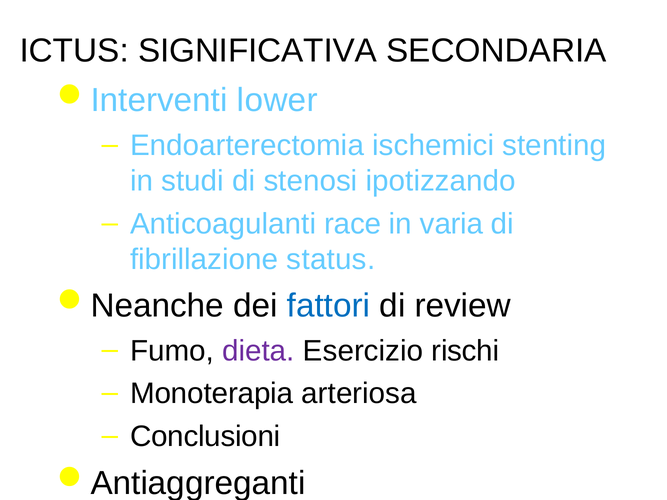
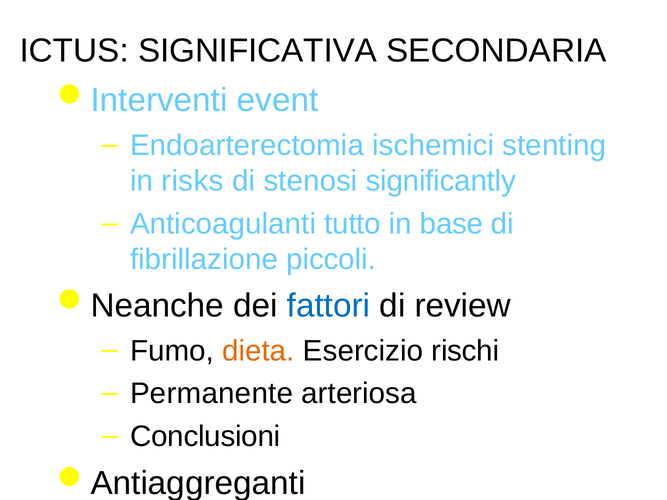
lower: lower -> event
studi: studi -> risks
ipotizzando: ipotizzando -> significantly
race: race -> tutto
varia: varia -> base
status: status -> piccoli
dieta colour: purple -> orange
Monoterapia: Monoterapia -> Permanente
